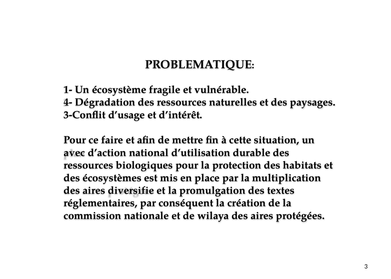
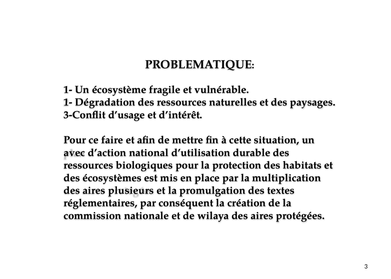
4- at (68, 102): 4- -> 1-
diversifie: diversifie -> plusieurs
